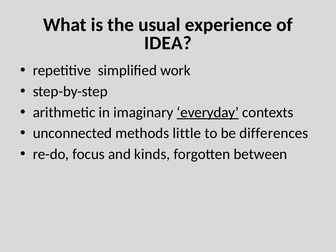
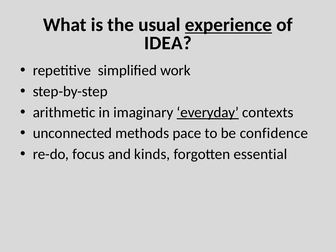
experience underline: none -> present
little: little -> pace
differences: differences -> confidence
between: between -> essential
